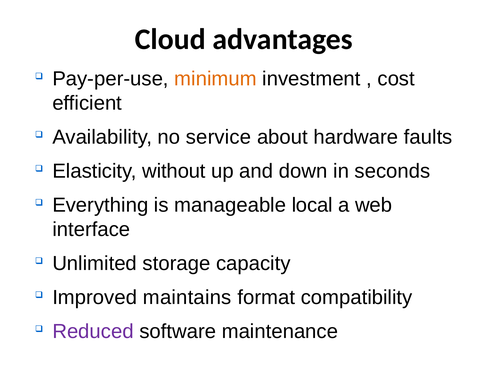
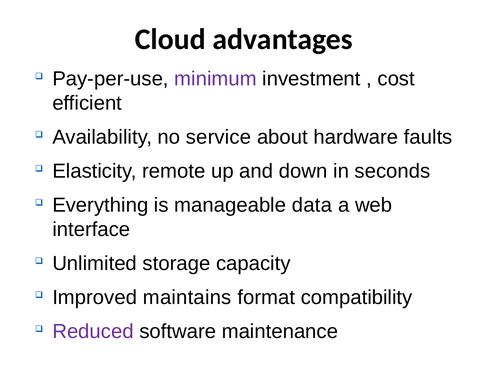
minimum colour: orange -> purple
without: without -> remote
local: local -> data
